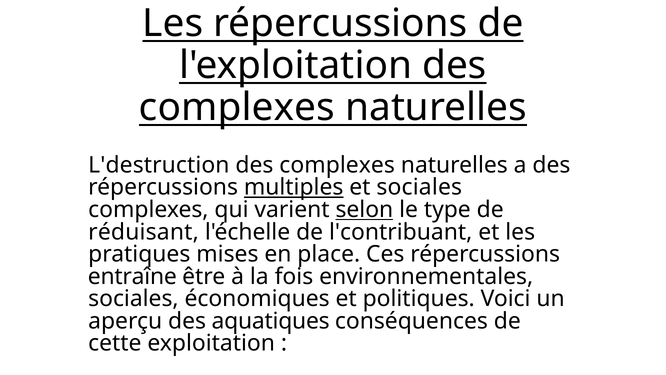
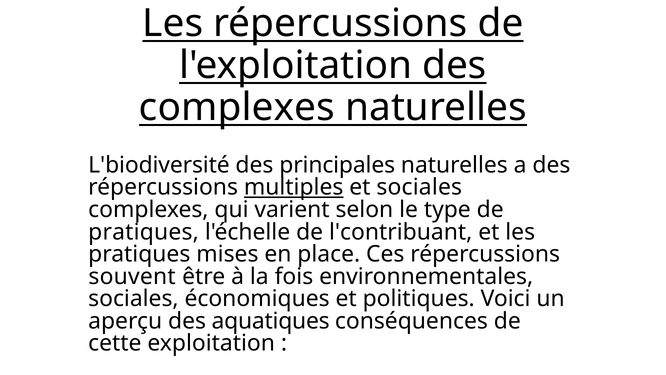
L'destruction: L'destruction -> L'biodiversité
complexes at (337, 165): complexes -> principales
selon underline: present -> none
réduisant at (144, 232): réduisant -> pratiques
entraîne: entraîne -> souvent
